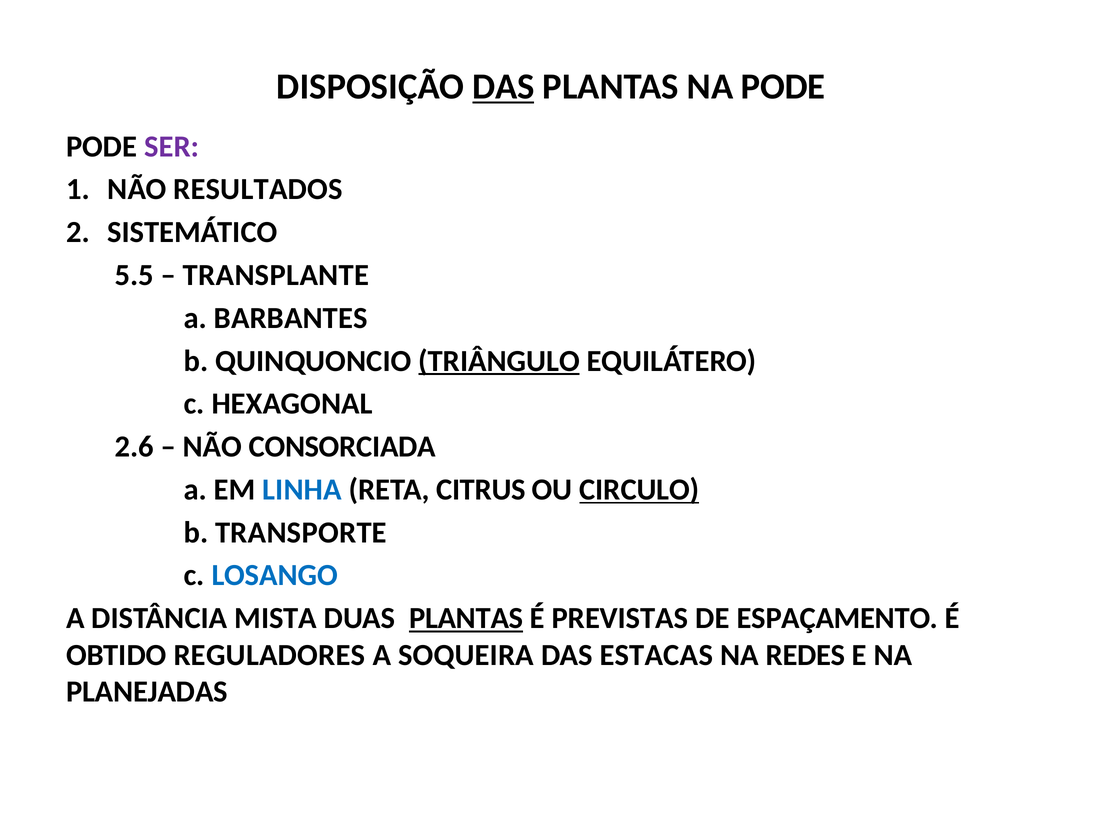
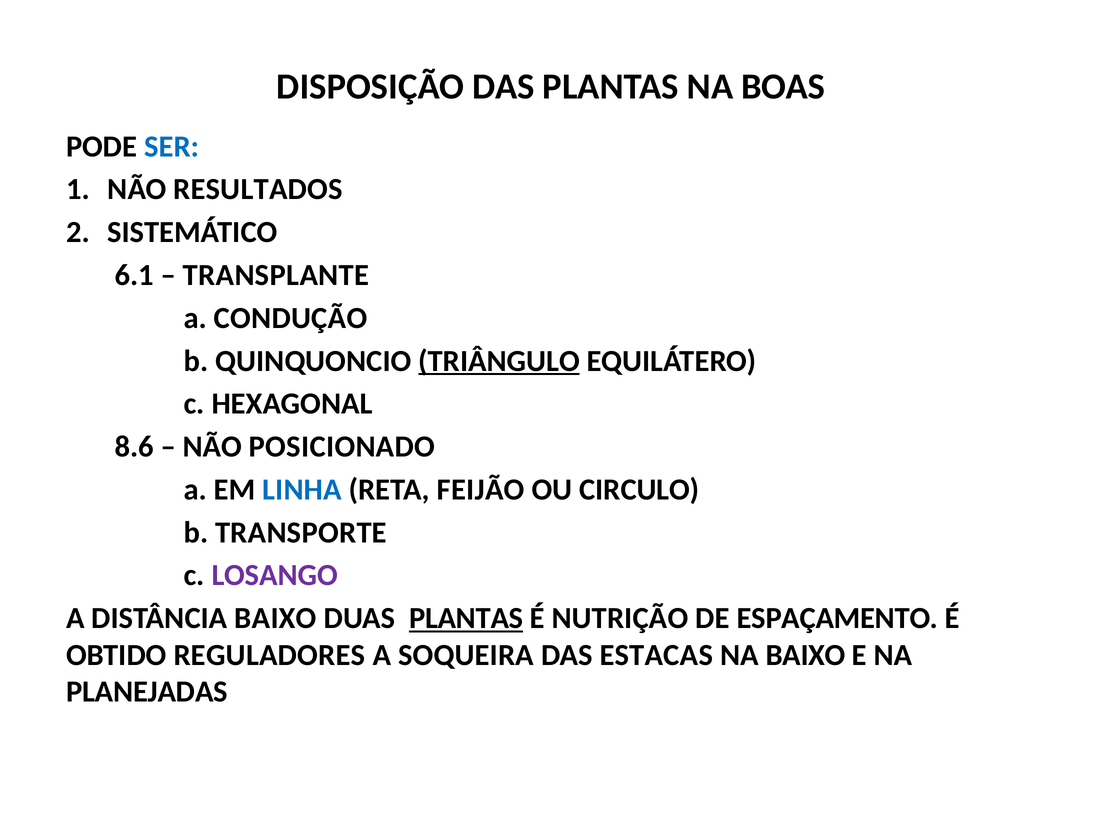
DAS at (503, 87) underline: present -> none
NA PODE: PODE -> BOAS
SER colour: purple -> blue
5.5: 5.5 -> 6.1
BARBANTES: BARBANTES -> CONDUÇÃO
2.6: 2.6 -> 8.6
CONSORCIADA: CONSORCIADA -> POSICIONADO
CITRUS: CITRUS -> FEIJÃO
CIRCULO underline: present -> none
LOSANGO colour: blue -> purple
DISTÂNCIA MISTA: MISTA -> BAIXO
PREVISTAS: PREVISTAS -> NUTRIÇÃO
NA REDES: REDES -> BAIXO
